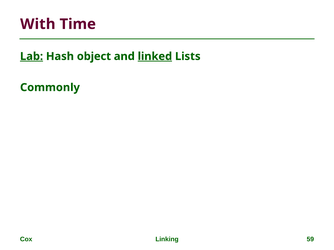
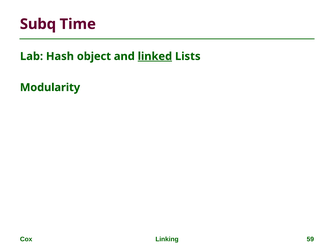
With: With -> Subq
Lab underline: present -> none
Commonly: Commonly -> Modularity
